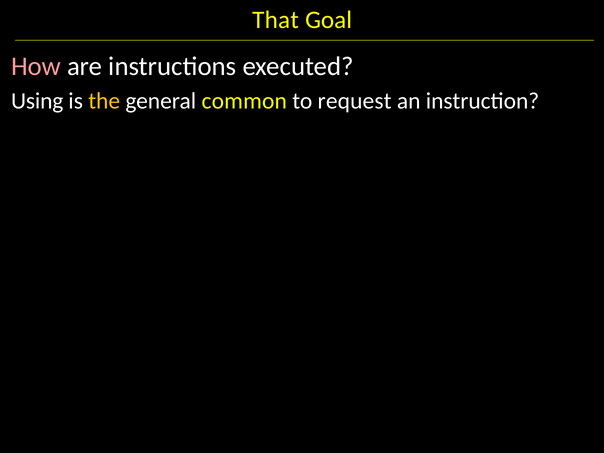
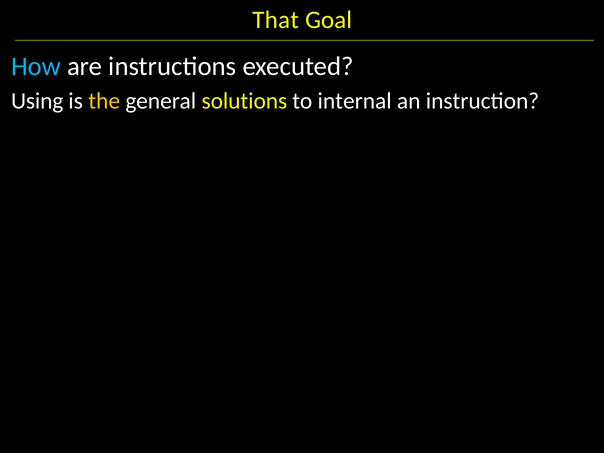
How colour: pink -> light blue
common: common -> solutions
request: request -> internal
